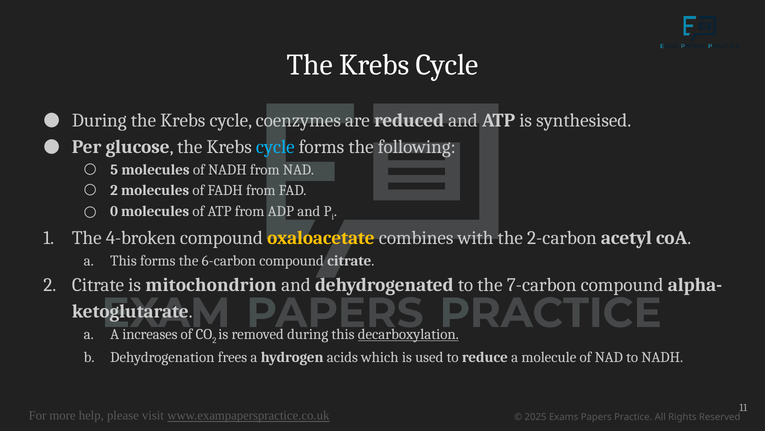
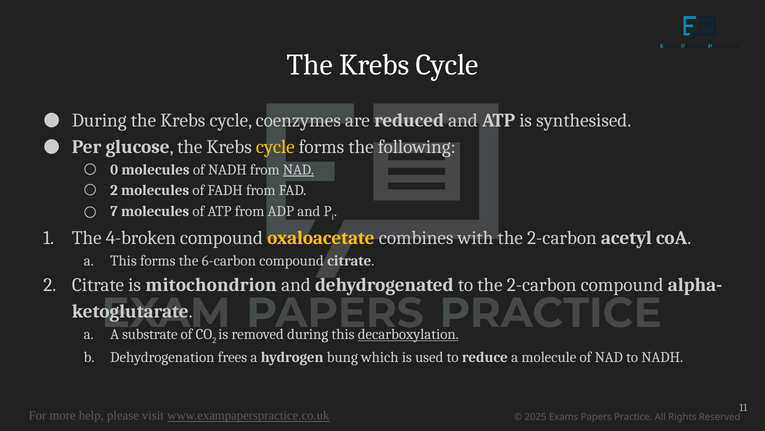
cycle at (275, 147) colour: light blue -> yellow
5: 5 -> 0
NAD at (298, 169) underline: none -> present
0: 0 -> 7
to the 7-carbon: 7-carbon -> 2-carbon
increases: increases -> substrate
acids: acids -> bung
